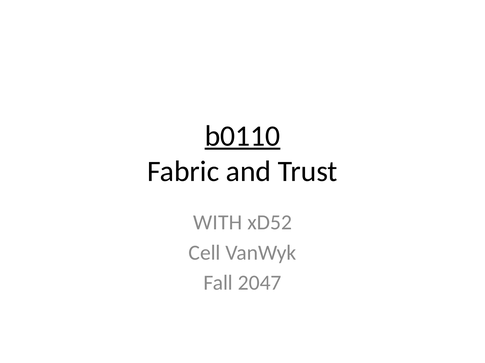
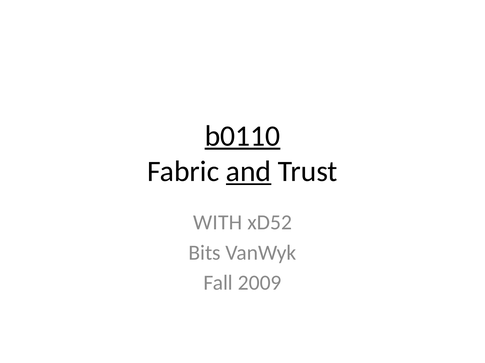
and underline: none -> present
Cell: Cell -> Bits
2047: 2047 -> 2009
